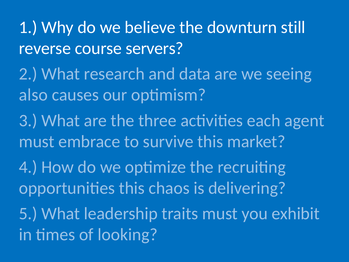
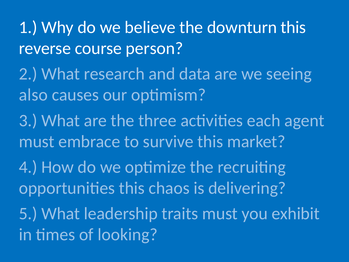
downturn still: still -> this
servers: servers -> person
